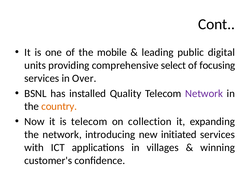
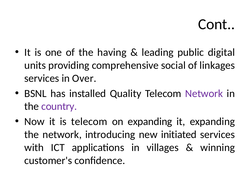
mobile: mobile -> having
select: select -> social
focusing: focusing -> linkages
country colour: orange -> purple
on collection: collection -> expanding
